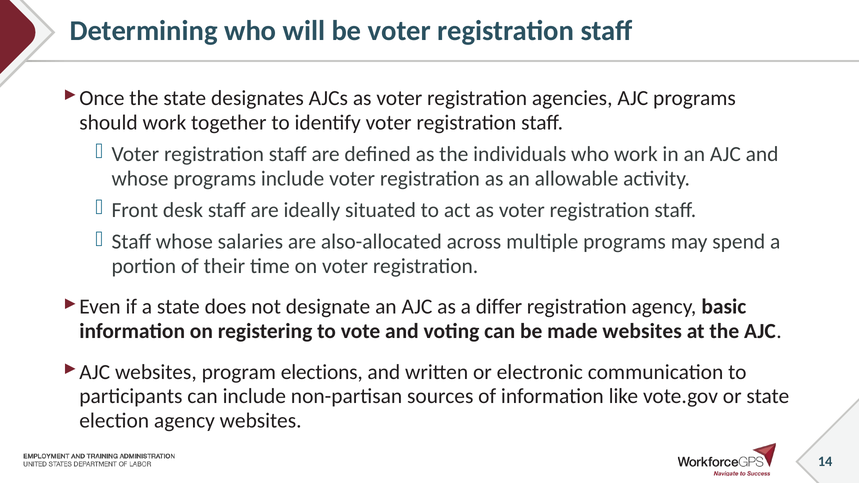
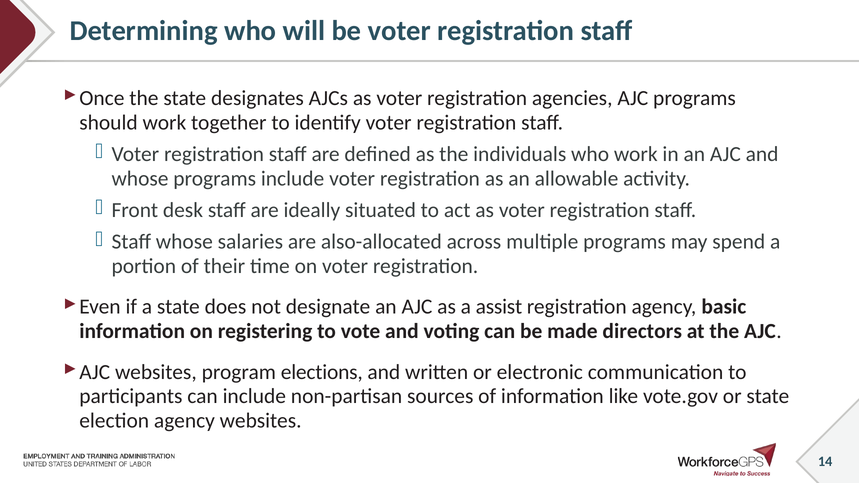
differ: differ -> assist
made websites: websites -> directors
